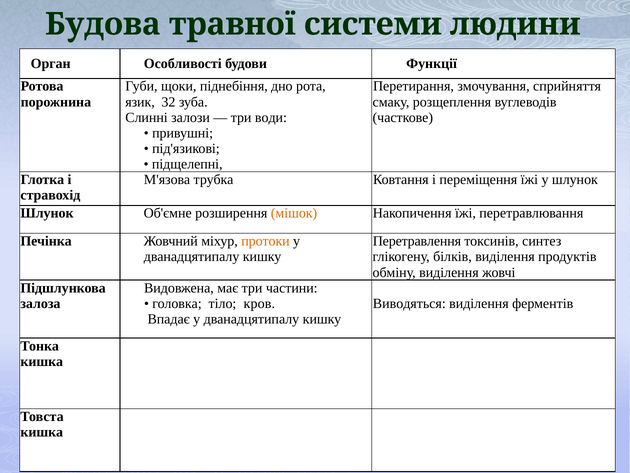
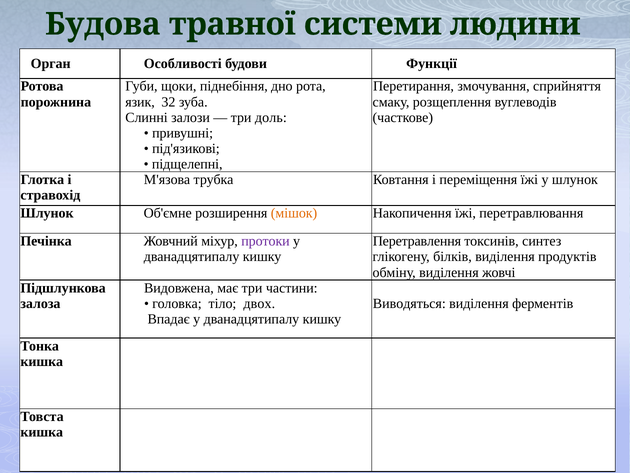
води: води -> доль
протоки colour: orange -> purple
кров: кров -> двох
